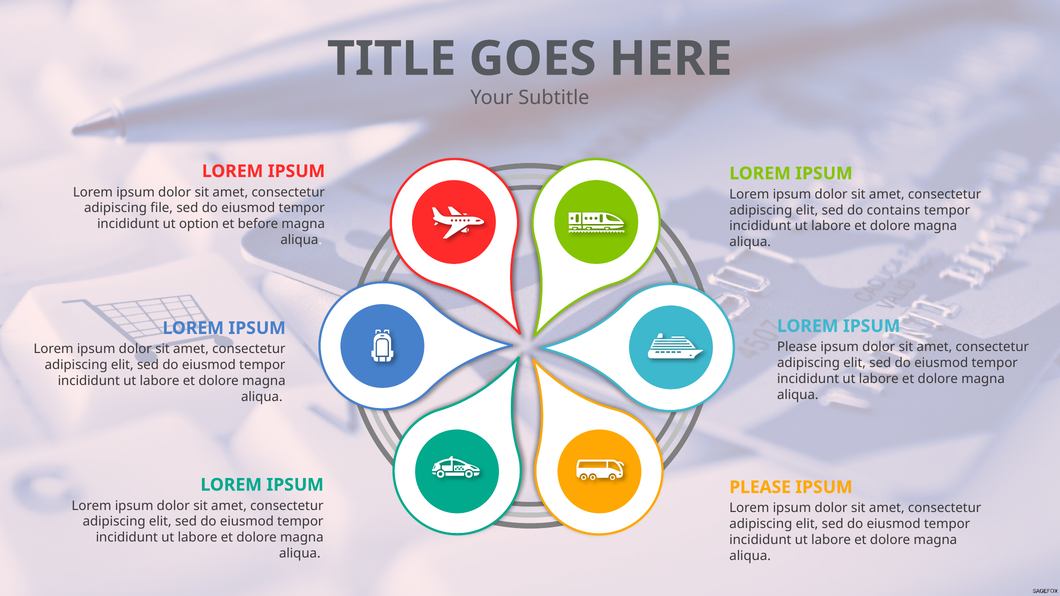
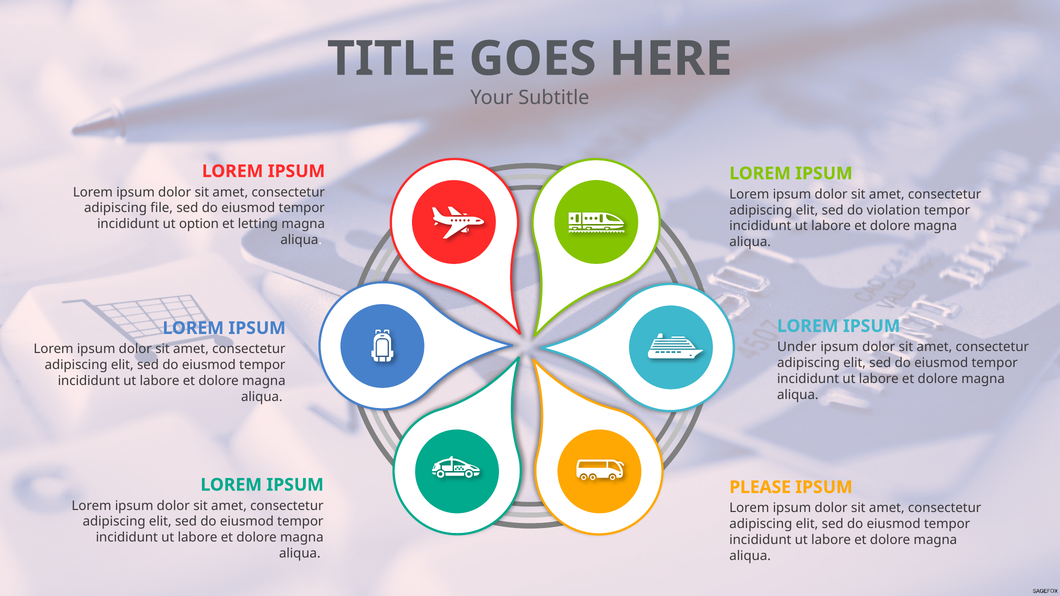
contains: contains -> violation
before: before -> letting
Please at (797, 347): Please -> Under
